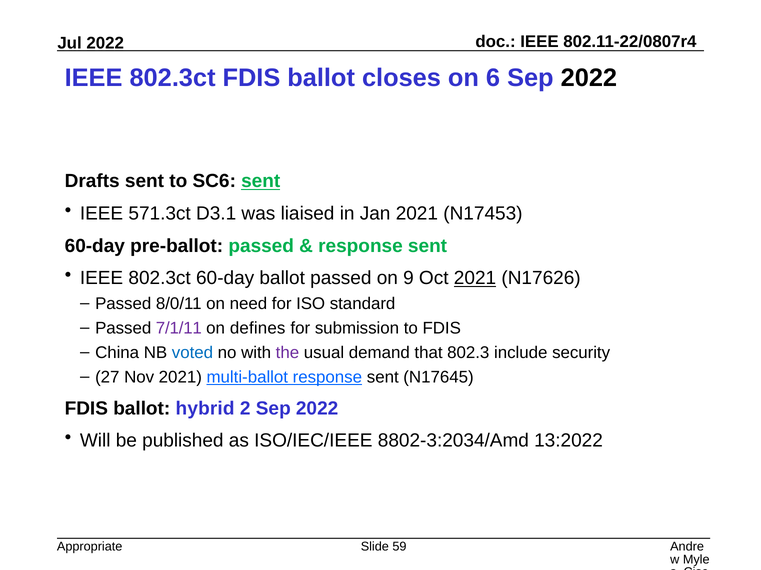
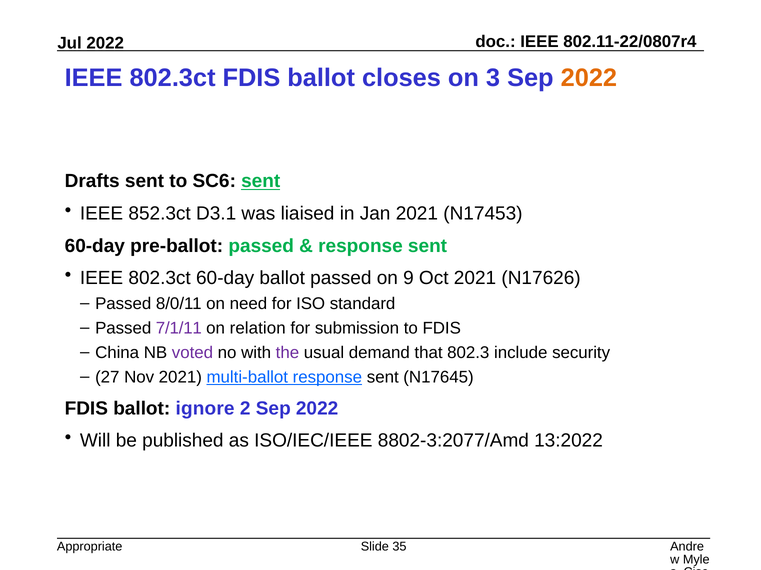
6: 6 -> 3
2022 at (589, 78) colour: black -> orange
571.3ct: 571.3ct -> 852.3ct
2021 at (475, 279) underline: present -> none
defines: defines -> relation
voted colour: blue -> purple
hybrid: hybrid -> ignore
8802-3:2034/Amd: 8802-3:2034/Amd -> 8802-3:2077/Amd
59: 59 -> 35
